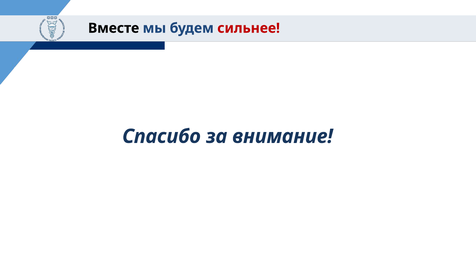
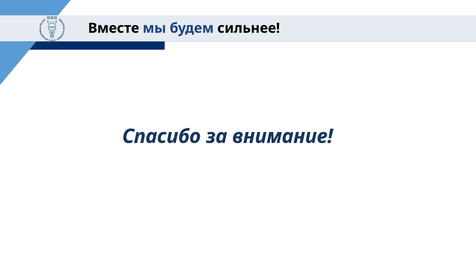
сильнее colour: red -> black
